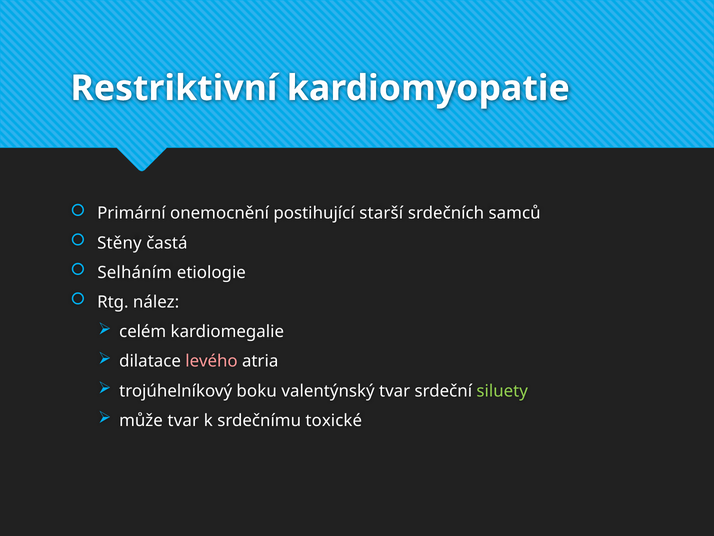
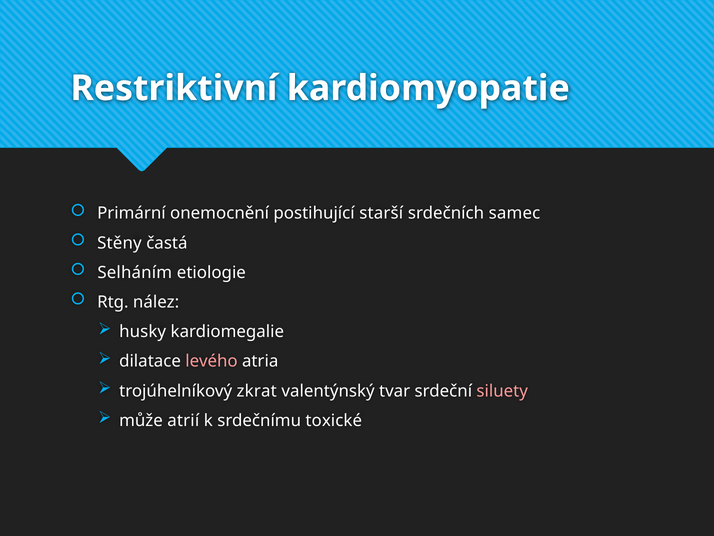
samců: samců -> samec
celém: celém -> husky
boku: boku -> zkrat
siluety colour: light green -> pink
může tvar: tvar -> atrií
